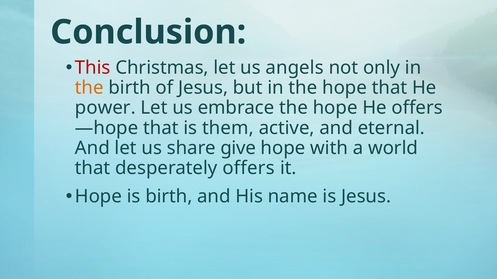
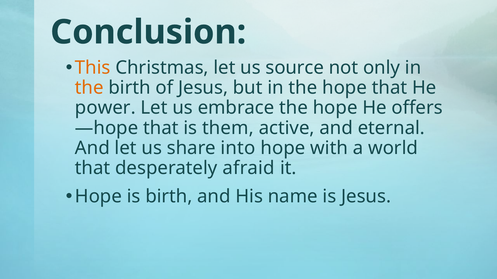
This colour: red -> orange
angels: angels -> source
give: give -> into
desperately offers: offers -> afraid
